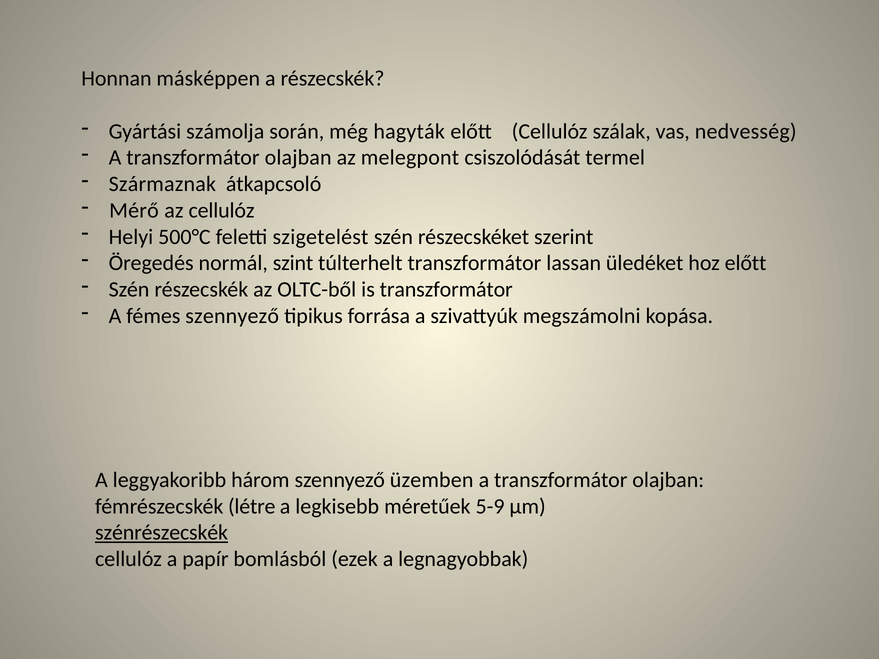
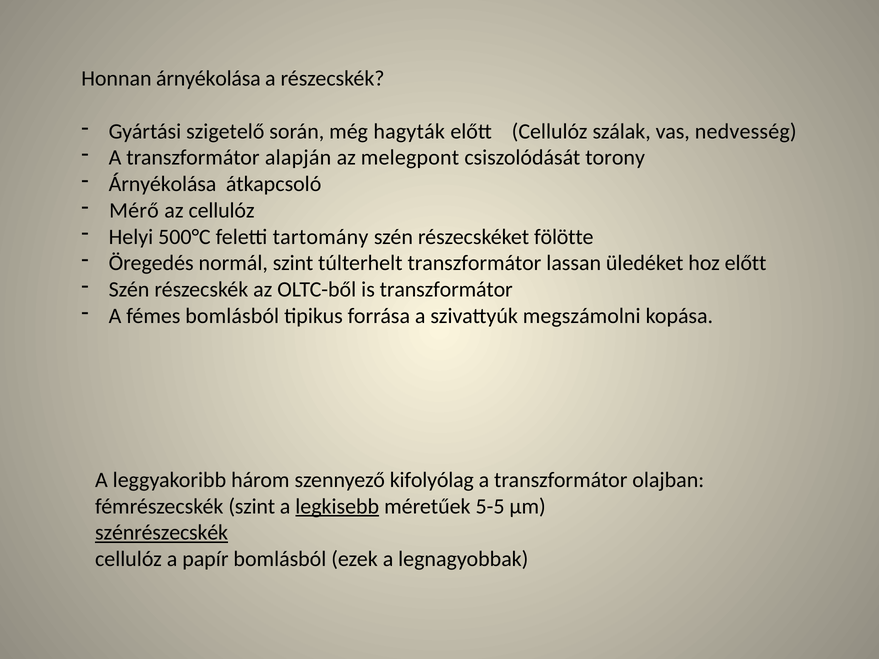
Honnan másképpen: másképpen -> árnyékolása
számolja: számolja -> szigetelő
olajban at (298, 158): olajban -> alapján
termel: termel -> torony
Származnak at (162, 184): Származnak -> Árnyékolása
szigetelést: szigetelést -> tartomány
szerint: szerint -> fölötte
fémes szennyező: szennyező -> bomlásból
üzemben: üzemben -> kifolyólag
fémrészecskék létre: létre -> szint
legkisebb underline: none -> present
5-9: 5-9 -> 5-5
